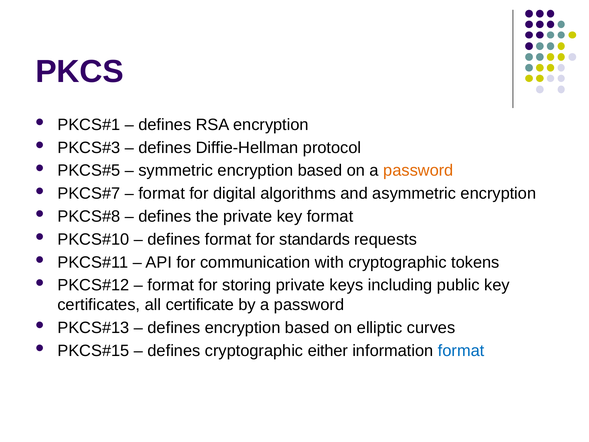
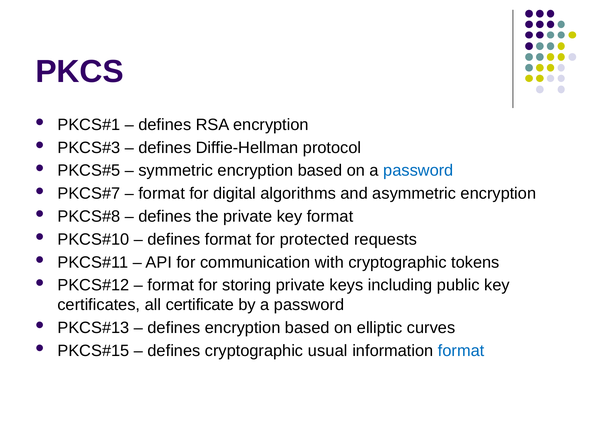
password at (418, 170) colour: orange -> blue
standards: standards -> protected
either: either -> usual
